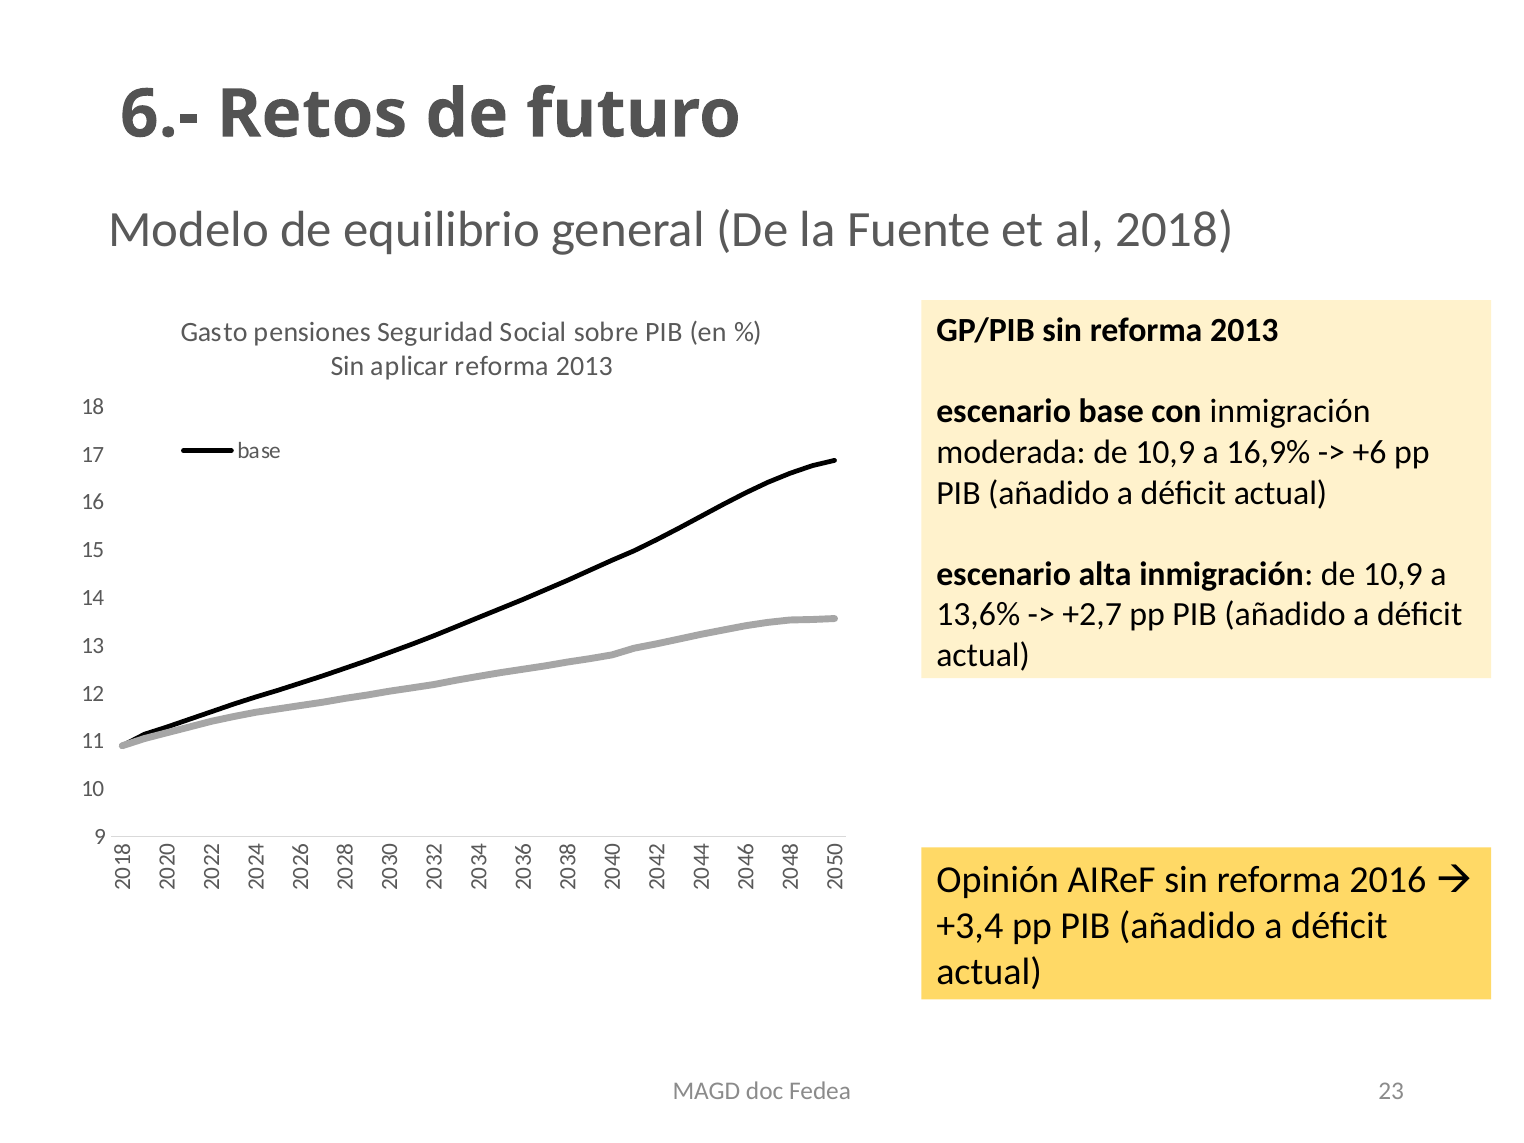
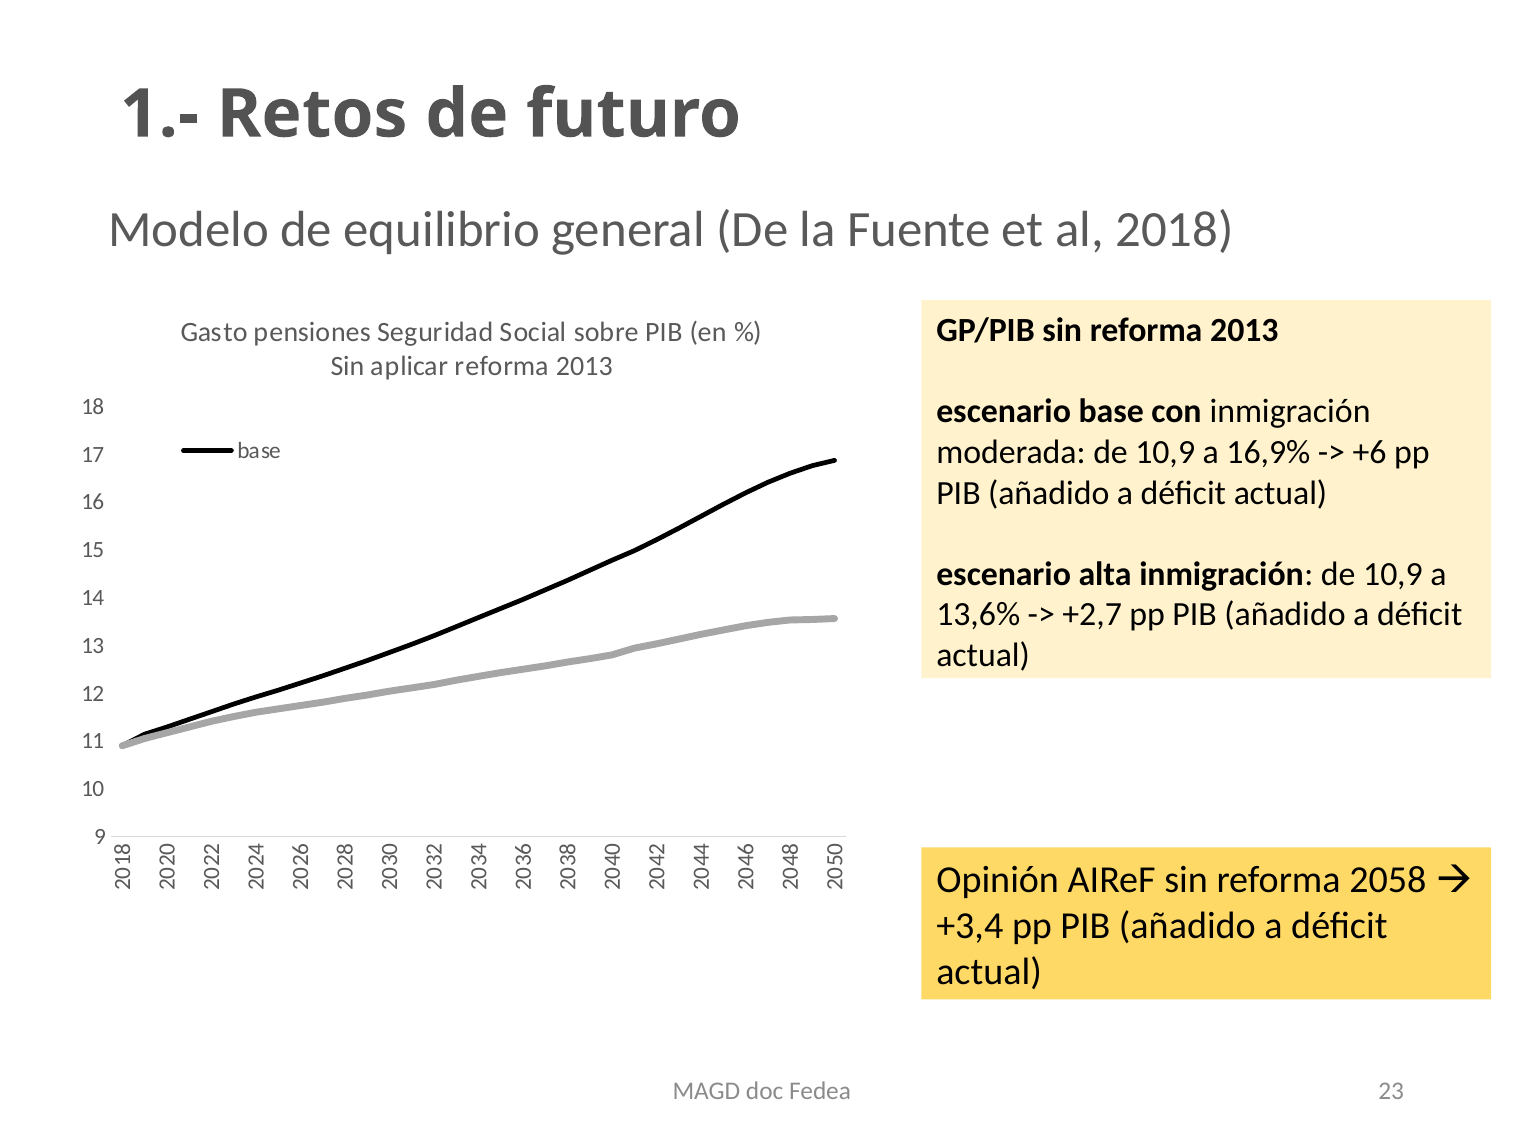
6.-: 6.- -> 1.-
2016: 2016 -> 2058
